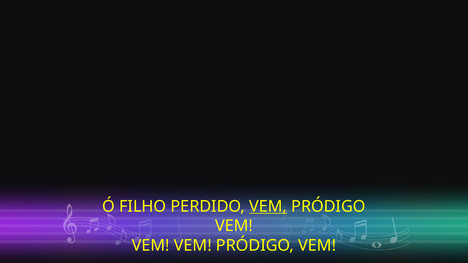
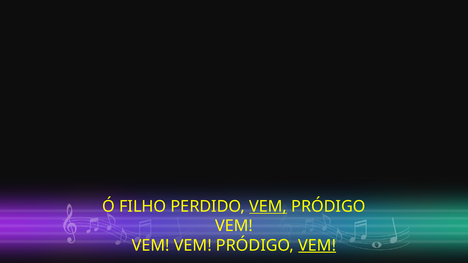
VEM at (317, 246) underline: none -> present
